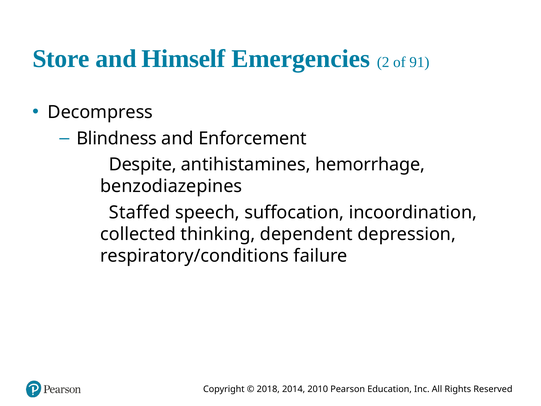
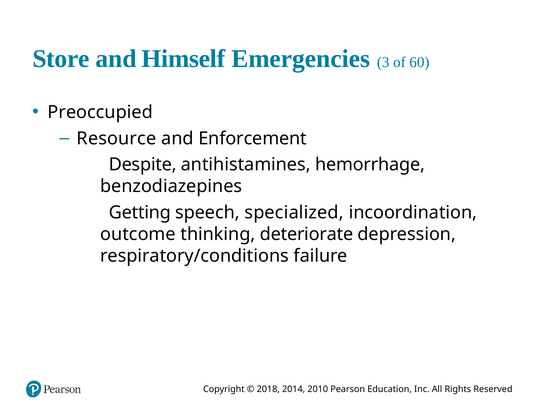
2: 2 -> 3
91: 91 -> 60
Decompress: Decompress -> Preoccupied
Blindness: Blindness -> Resource
Staffed: Staffed -> Getting
suffocation: suffocation -> specialized
collected: collected -> outcome
dependent: dependent -> deteriorate
